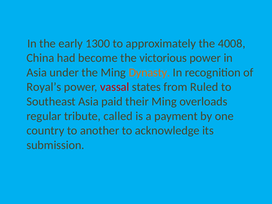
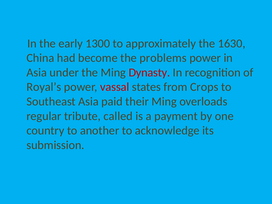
4008: 4008 -> 1630
victorious: victorious -> problems
Dynasty colour: orange -> red
Ruled: Ruled -> Crops
